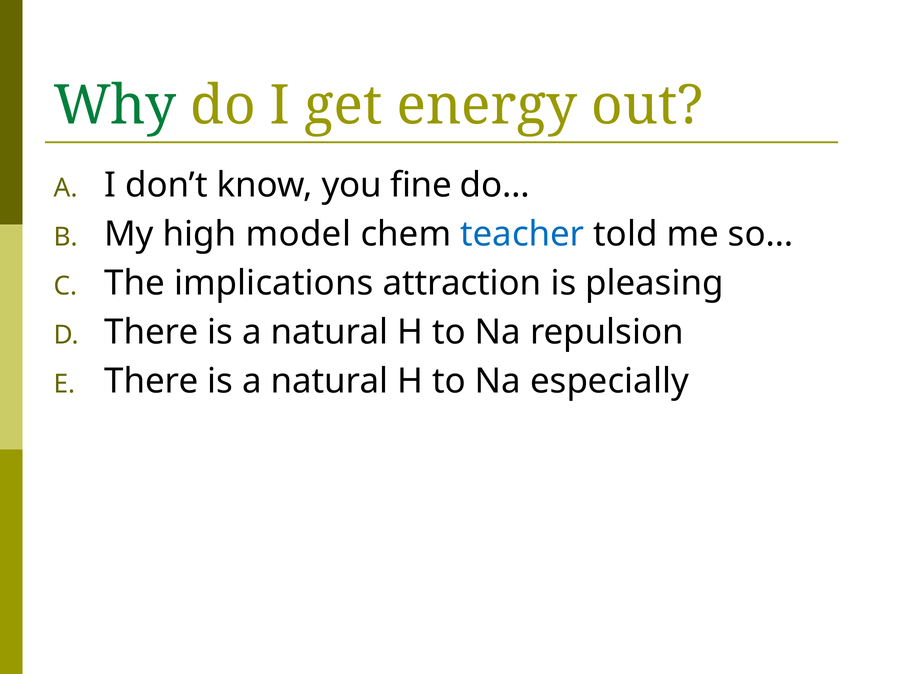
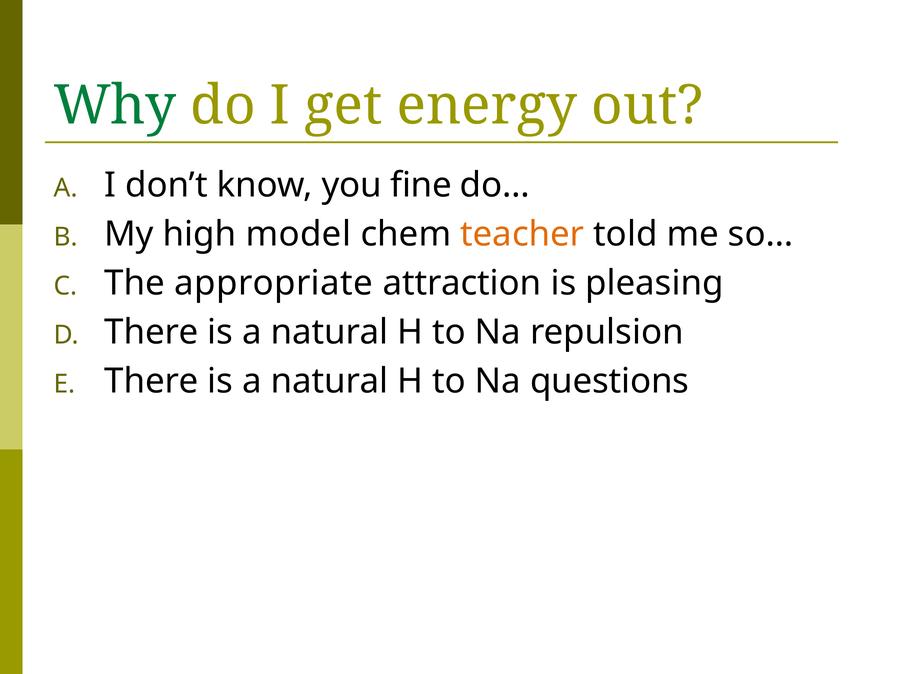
teacher colour: blue -> orange
implications: implications -> appropriate
especially: especially -> questions
